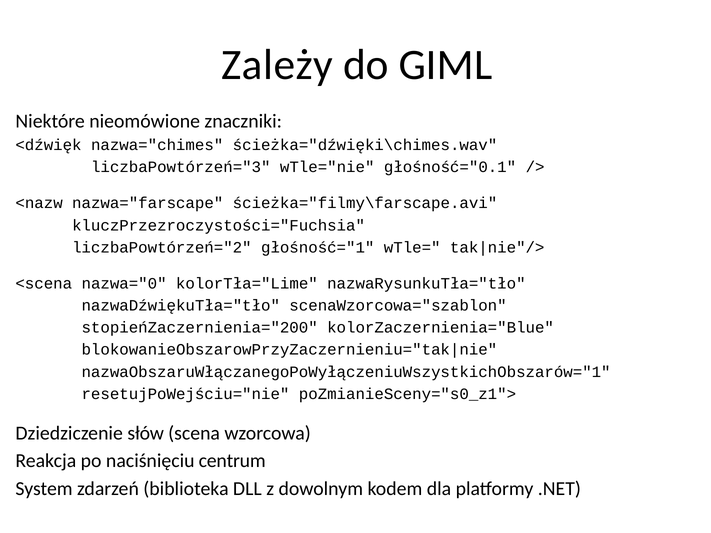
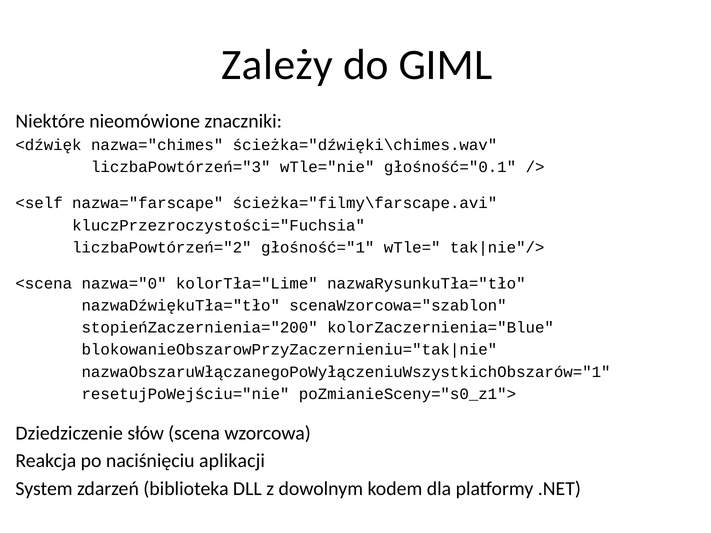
<nazw: <nazw -> <self
centrum: centrum -> aplikacji
